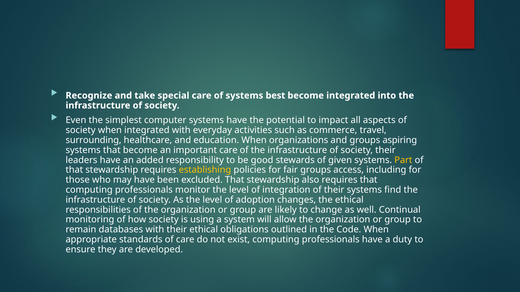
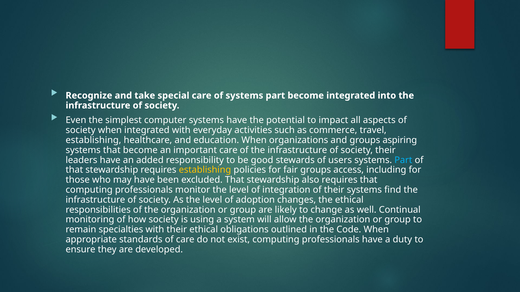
of systems best: best -> part
surrounding at (93, 140): surrounding -> establishing
given: given -> users
Part at (403, 160) colour: yellow -> light blue
databases: databases -> specialties
